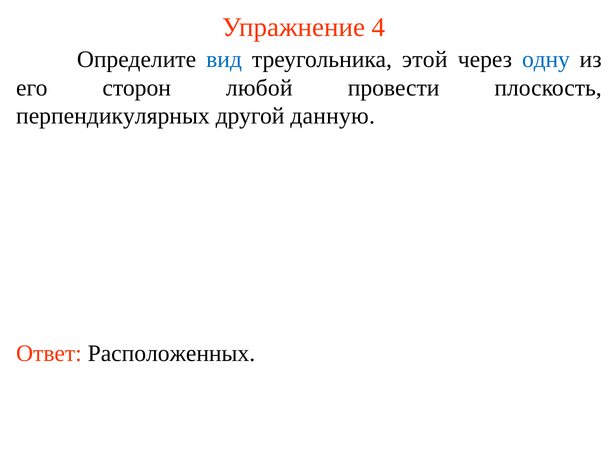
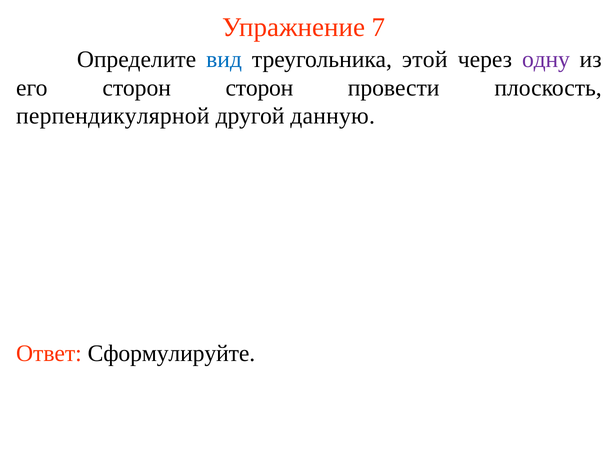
4: 4 -> 7
одну colour: blue -> purple
сторон любой: любой -> сторон
перпендикулярных: перпендикулярных -> перпендикулярной
Расположенных: Расположенных -> Сформулируйте
